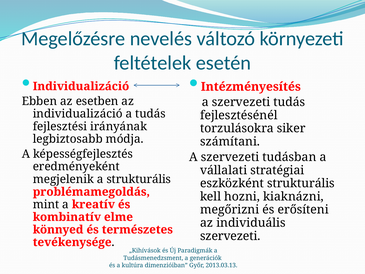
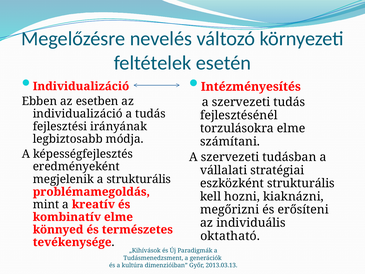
torzulásokra siker: siker -> elme
szervezeti at (230, 236): szervezeti -> oktatható
